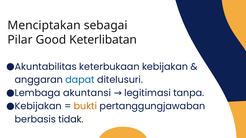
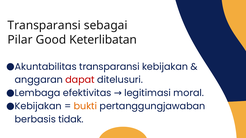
Menciptakan at (44, 26): Menciptakan -> Transparansi
Akuntabilitas keterbukaan: keterbukaan -> transparansi
dapat colour: blue -> red
akuntansi: akuntansi -> efektivitas
tanpa: tanpa -> moral
